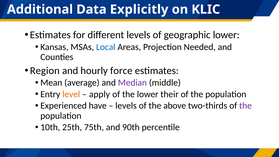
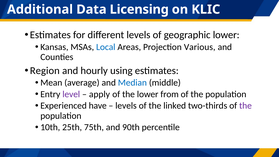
Explicitly: Explicitly -> Licensing
Needed: Needed -> Various
force: force -> using
Median colour: purple -> blue
level colour: orange -> purple
their: their -> from
above: above -> linked
